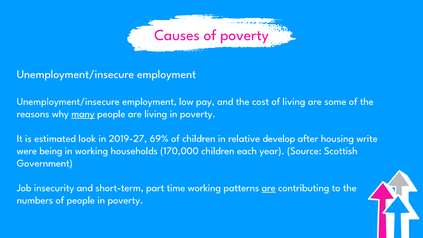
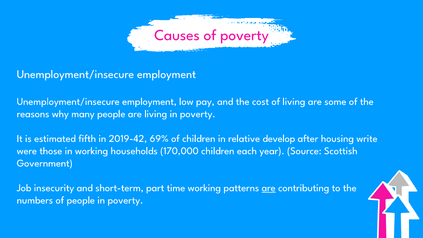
many underline: present -> none
look: look -> fifth
2019-27: 2019-27 -> 2019-42
being: being -> those
